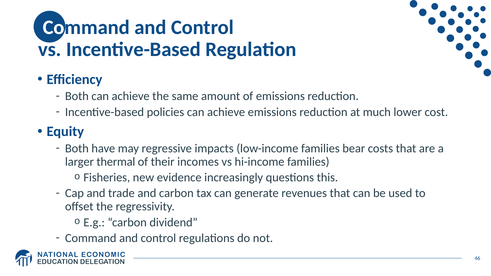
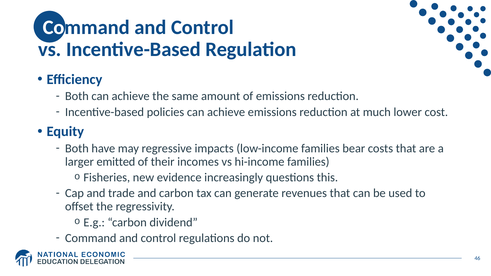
thermal: thermal -> emitted
